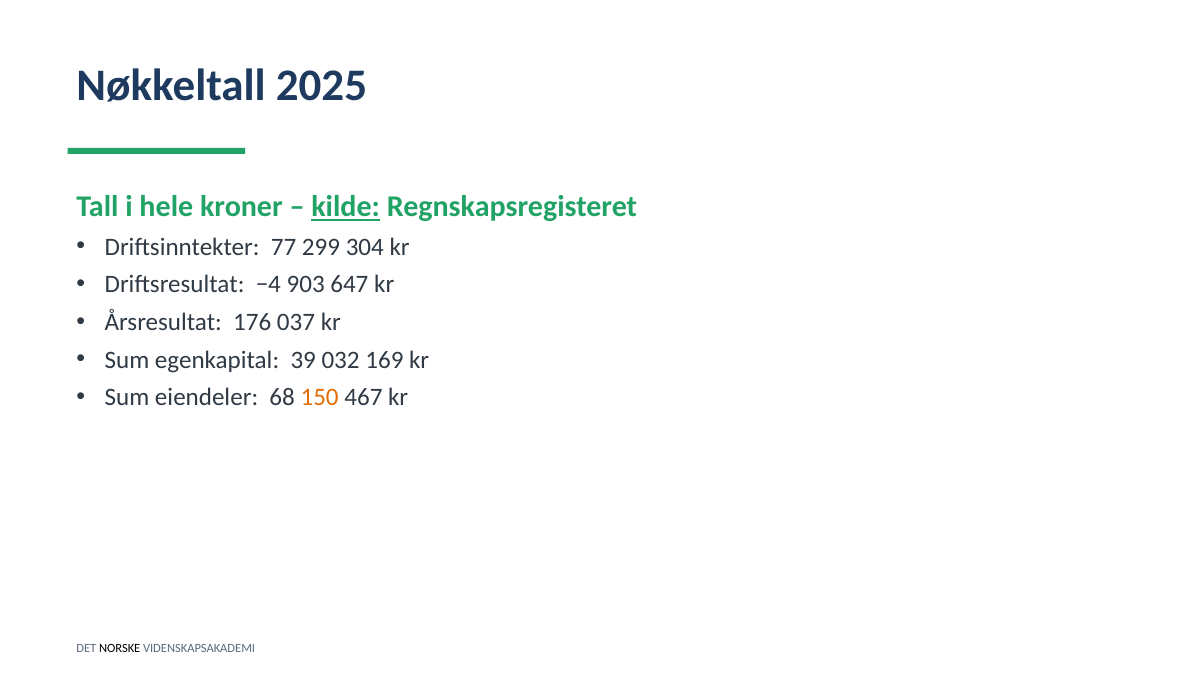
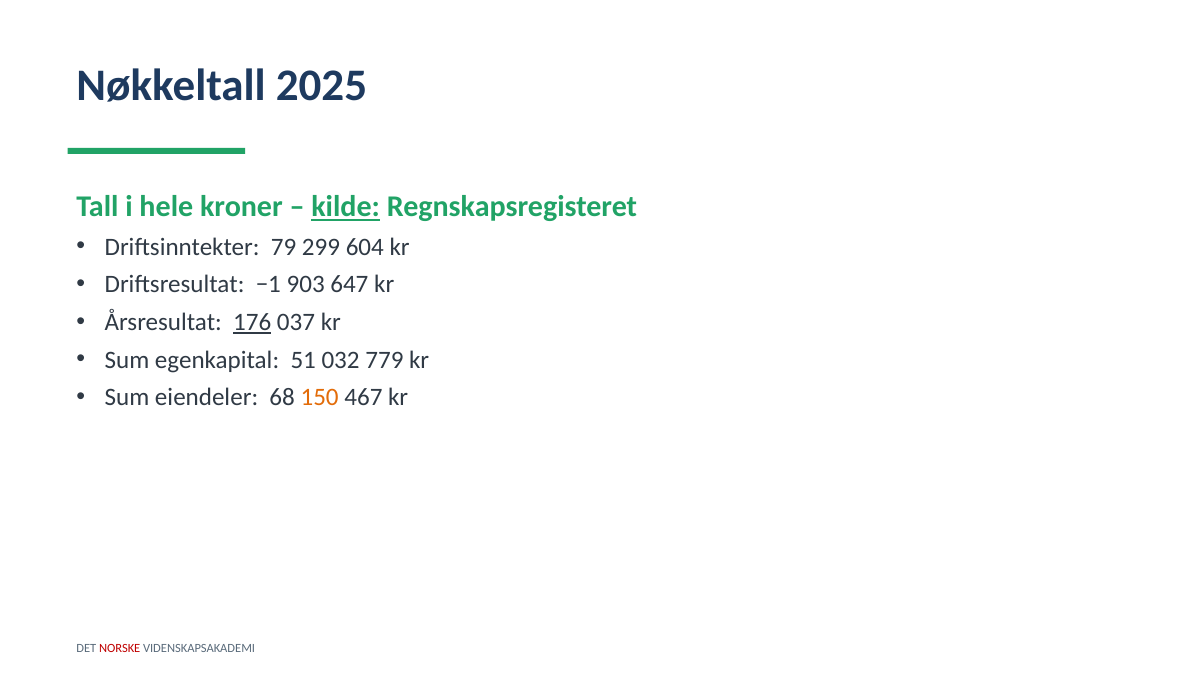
77: 77 -> 79
304: 304 -> 604
−4: −4 -> −1
176 underline: none -> present
39: 39 -> 51
169: 169 -> 779
NORSKE colour: black -> red
